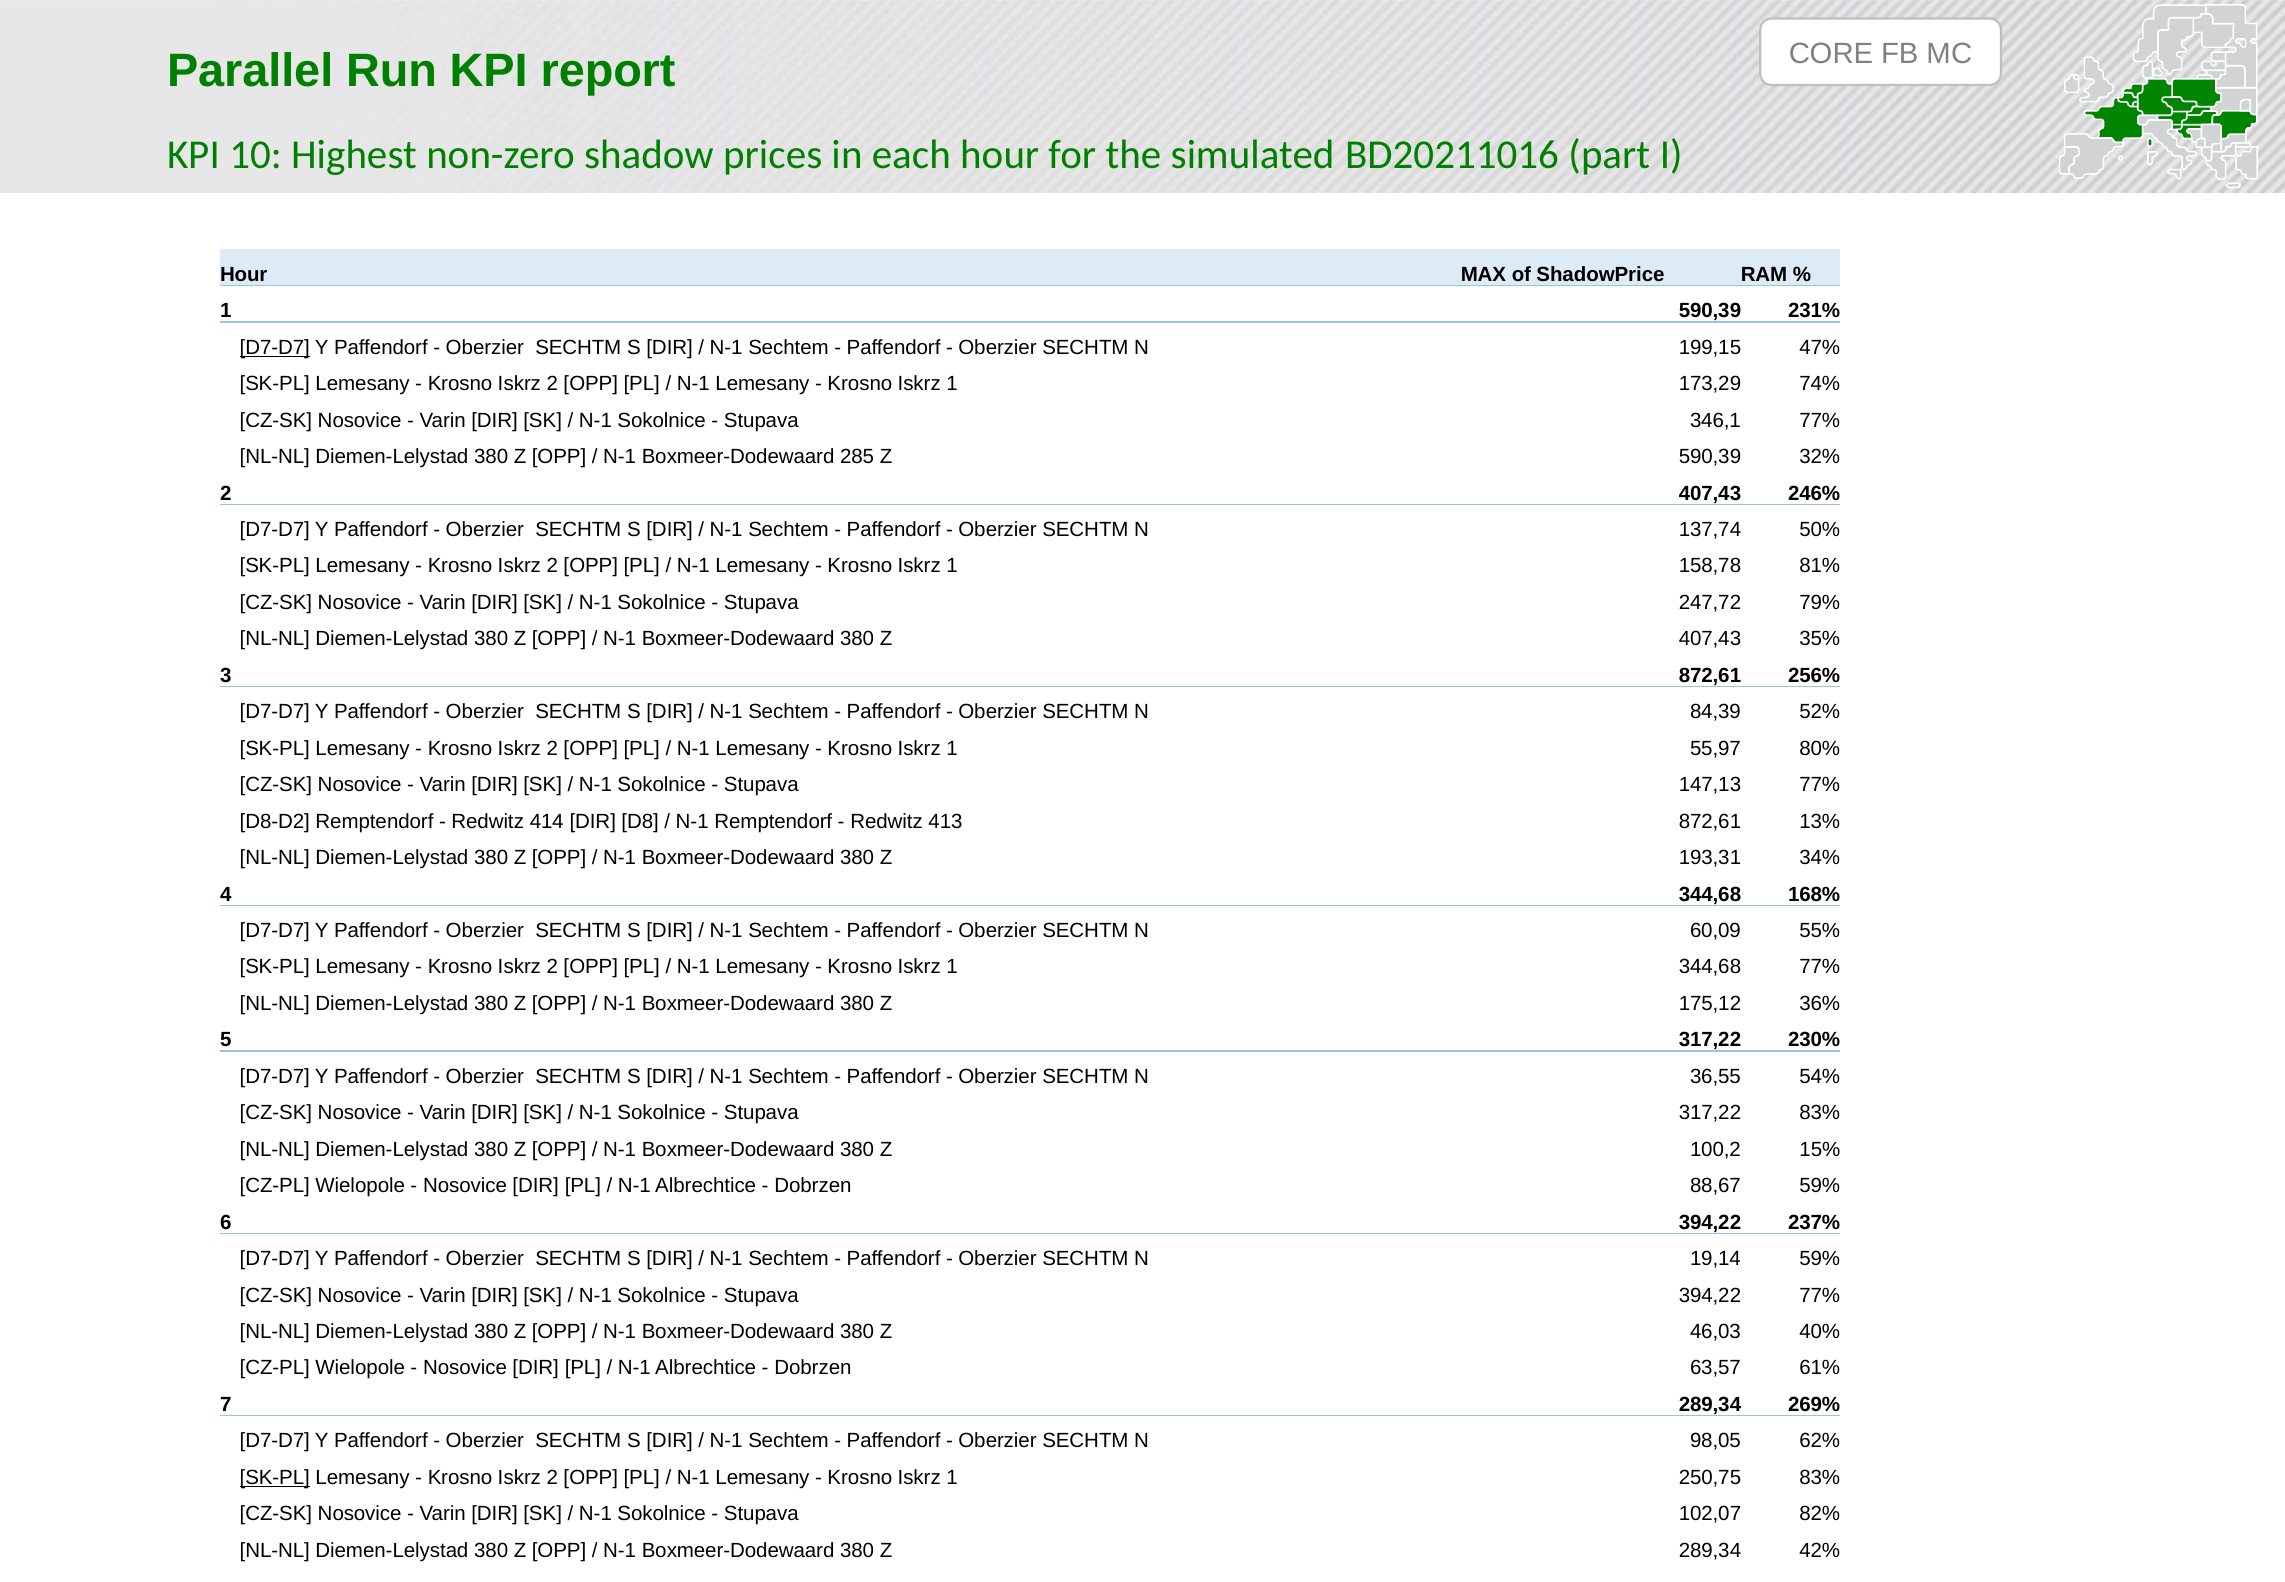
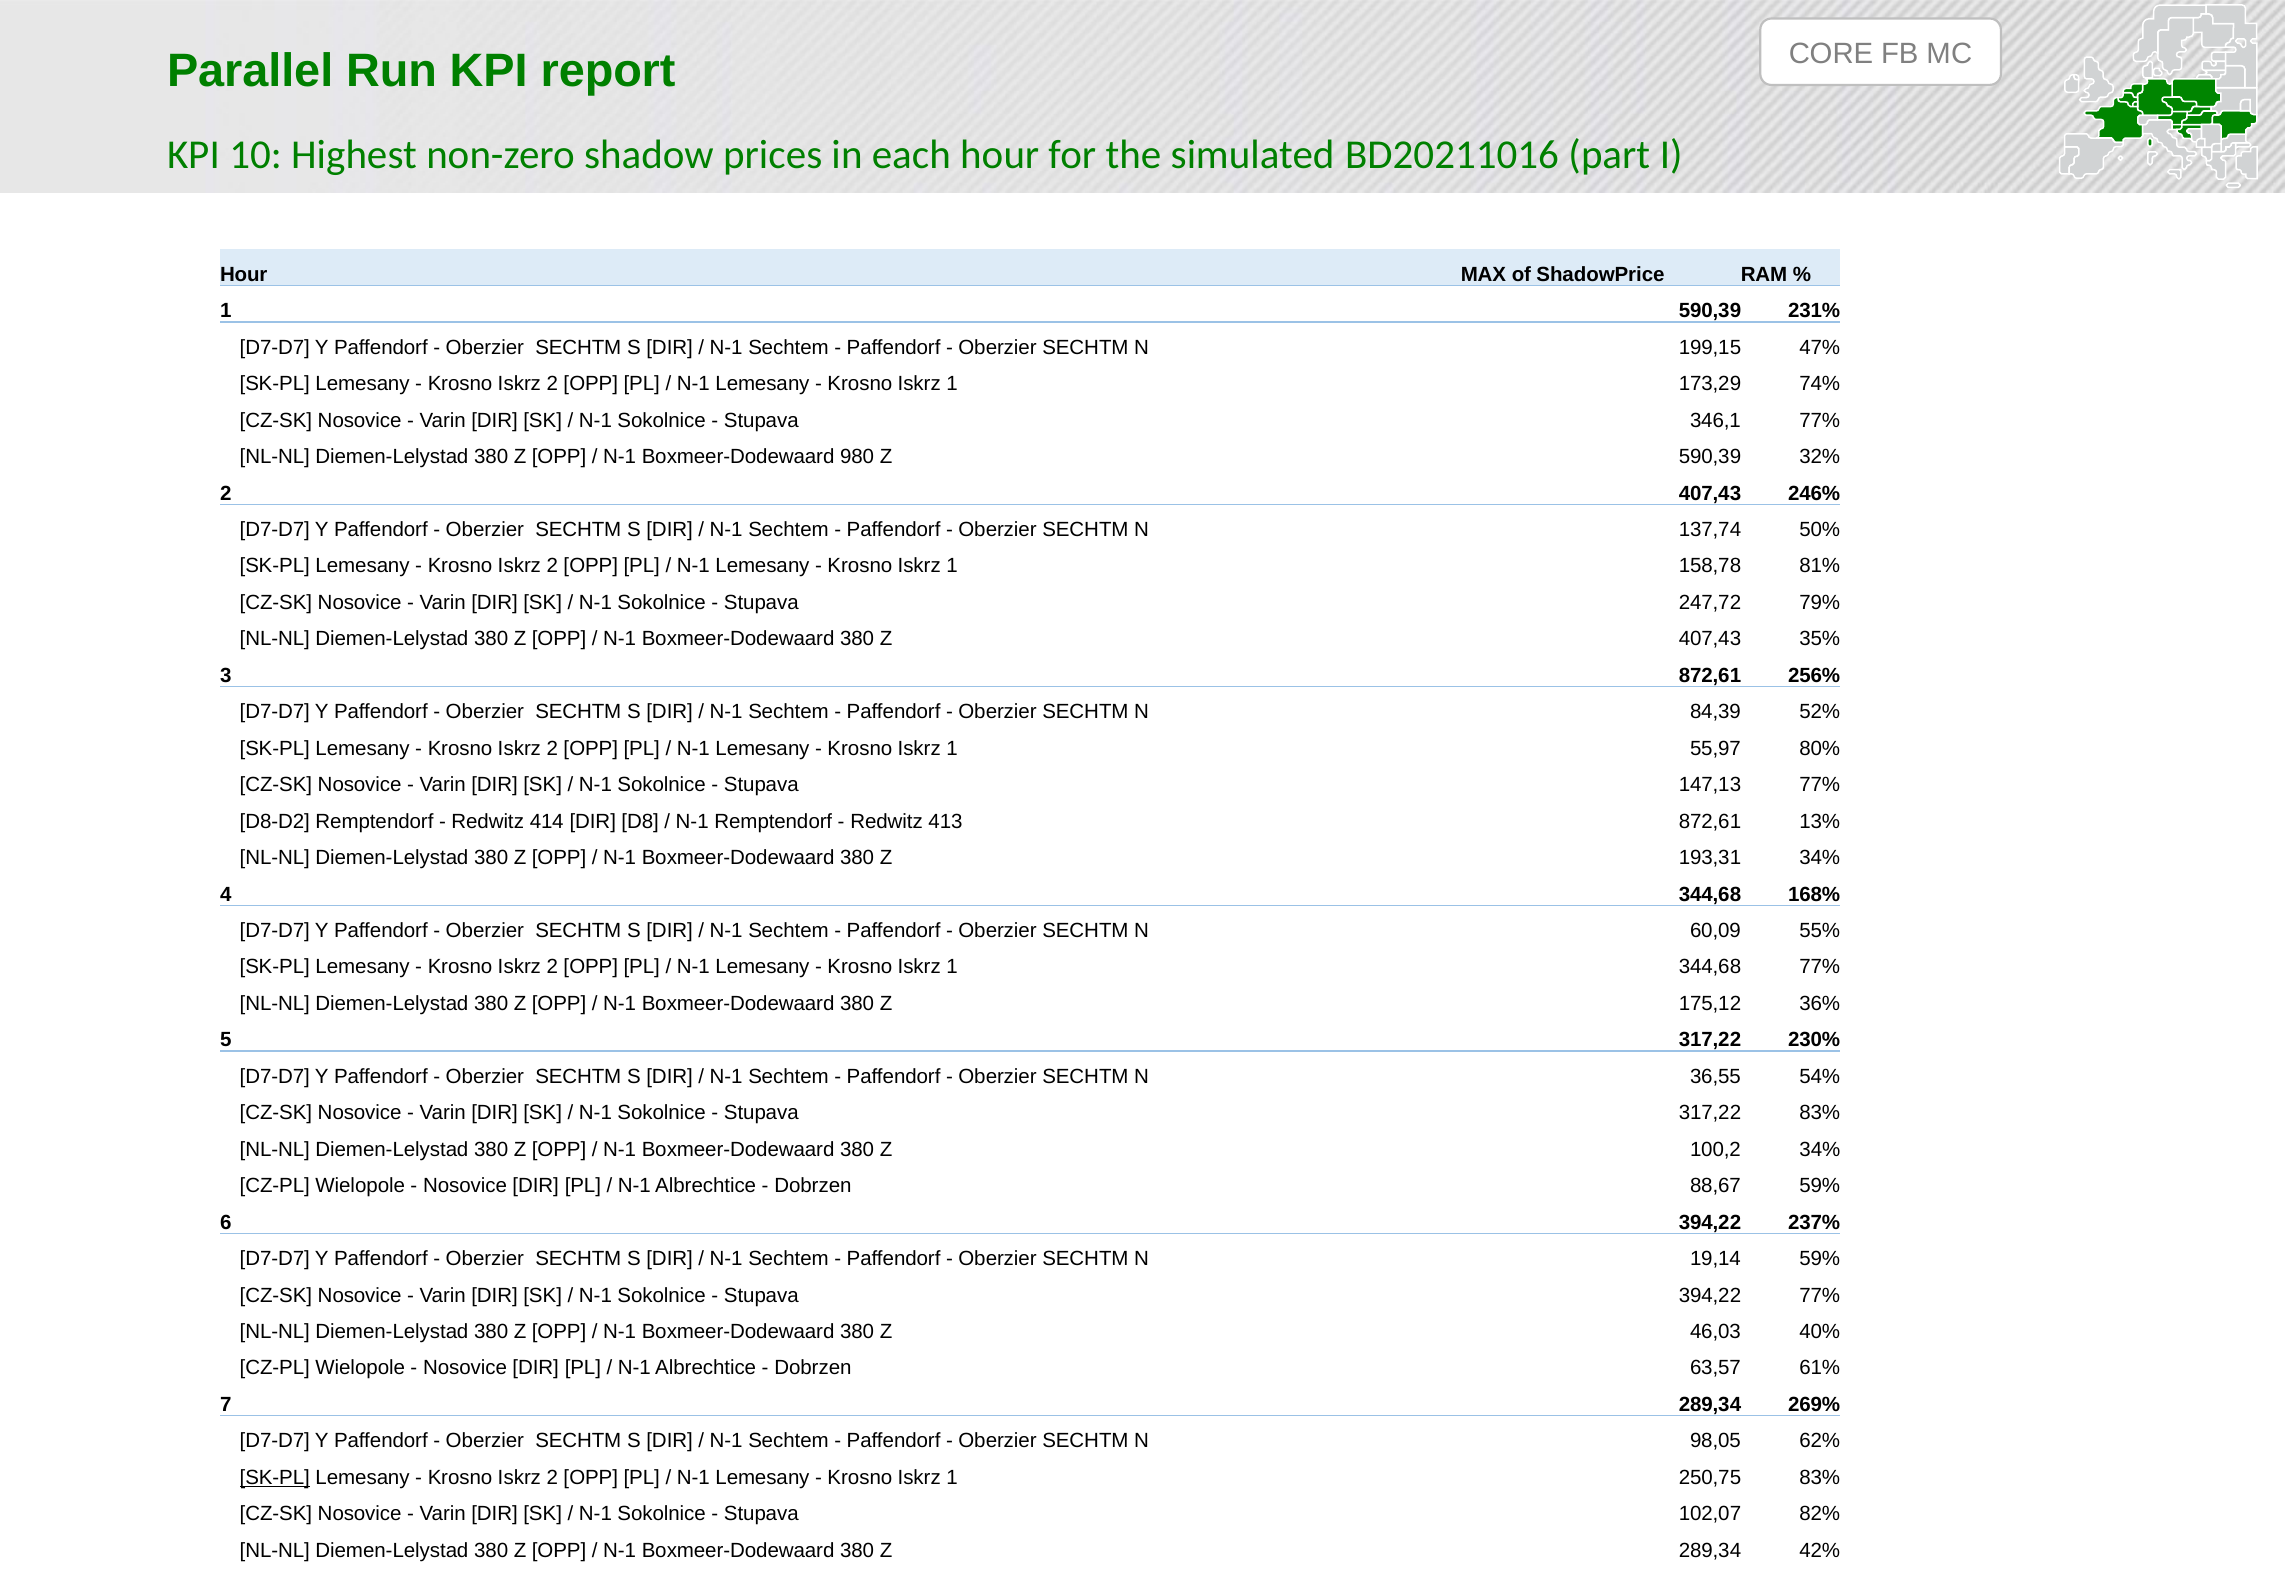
D7-D7 at (275, 347) underline: present -> none
285: 285 -> 980
100,2 15%: 15% -> 34%
